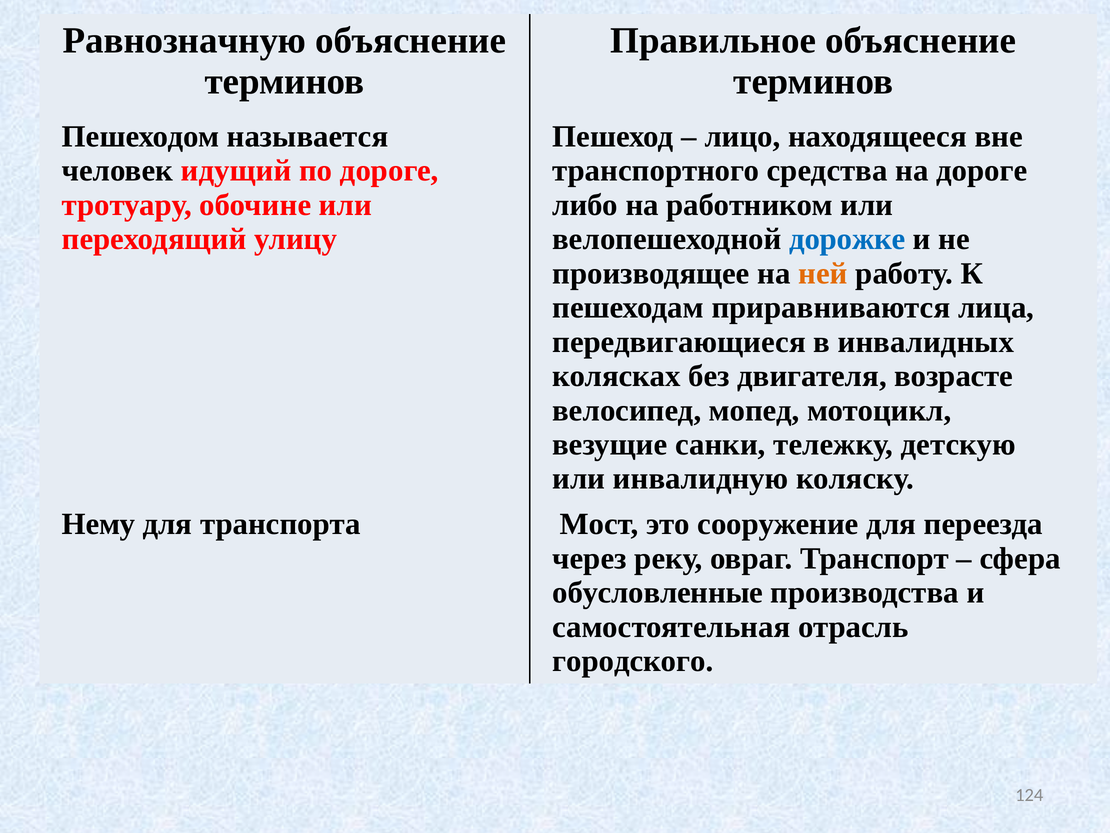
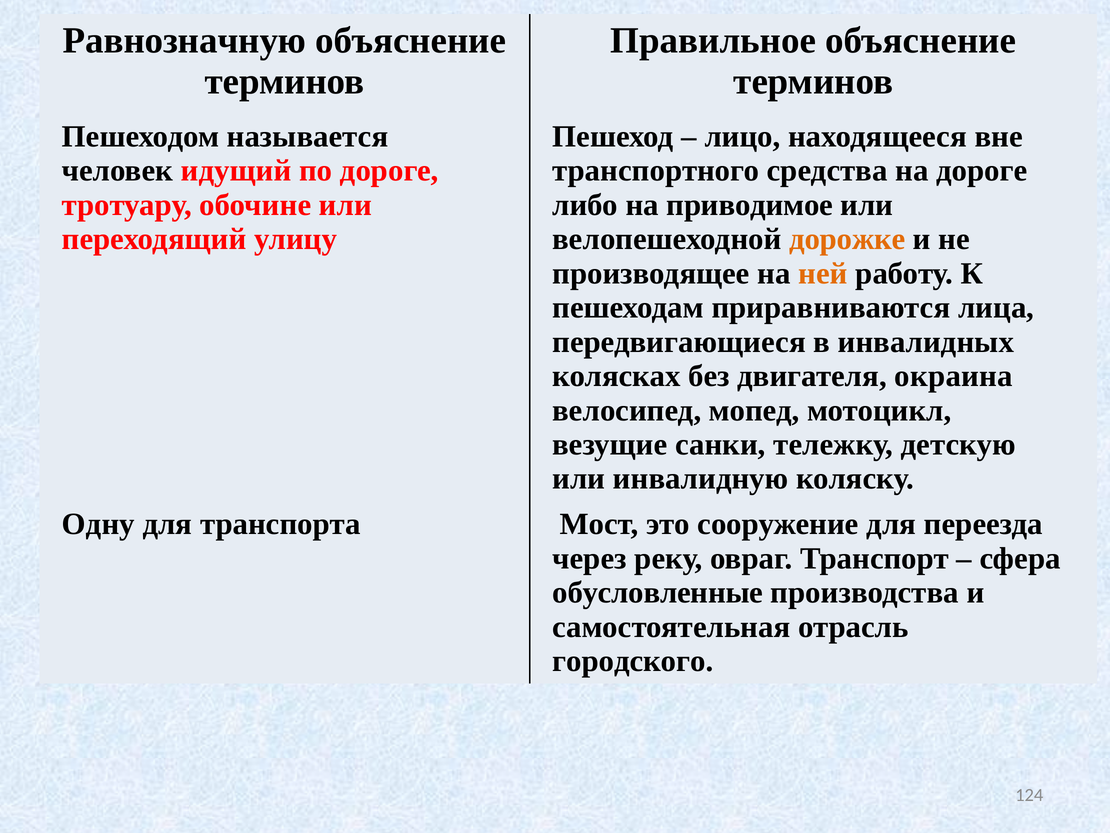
работником: работником -> приводимое
дорожке colour: blue -> orange
возрасте: возрасте -> окраина
Нему: Нему -> Одну
